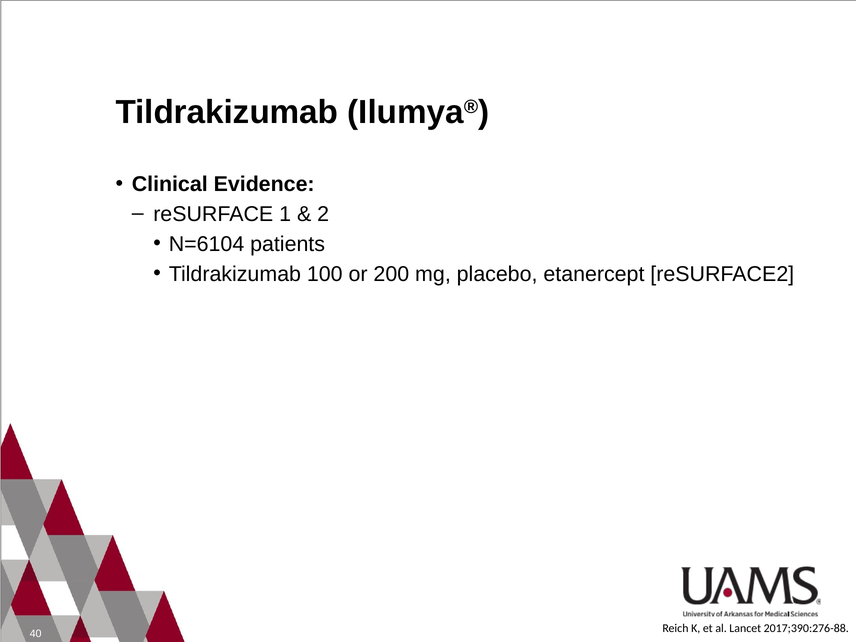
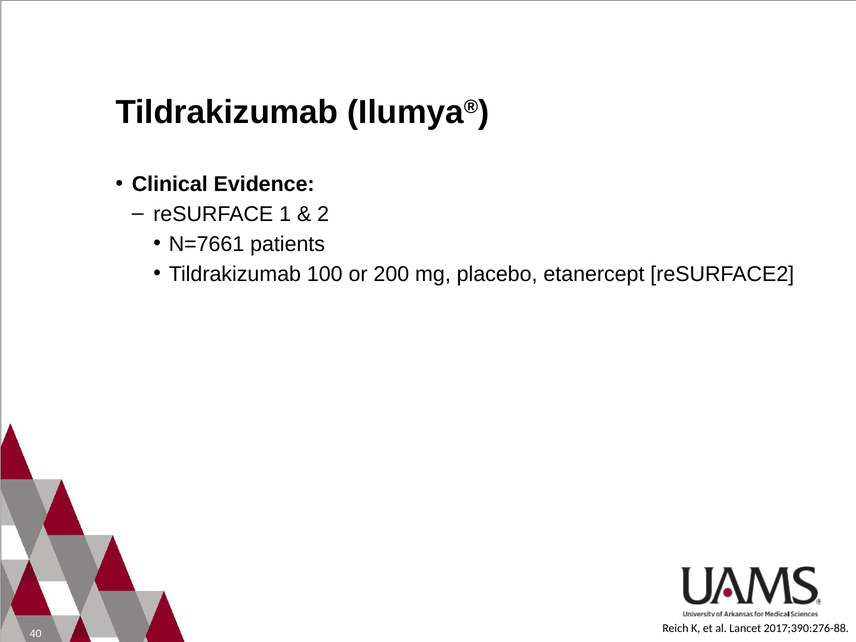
N=6104: N=6104 -> N=7661
